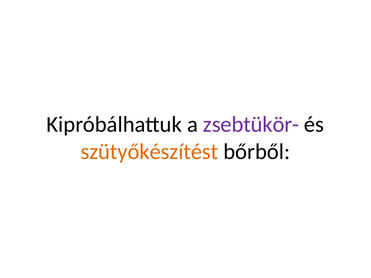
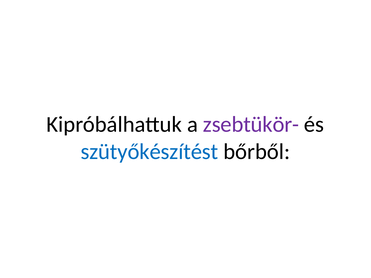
szütyőkészítést colour: orange -> blue
